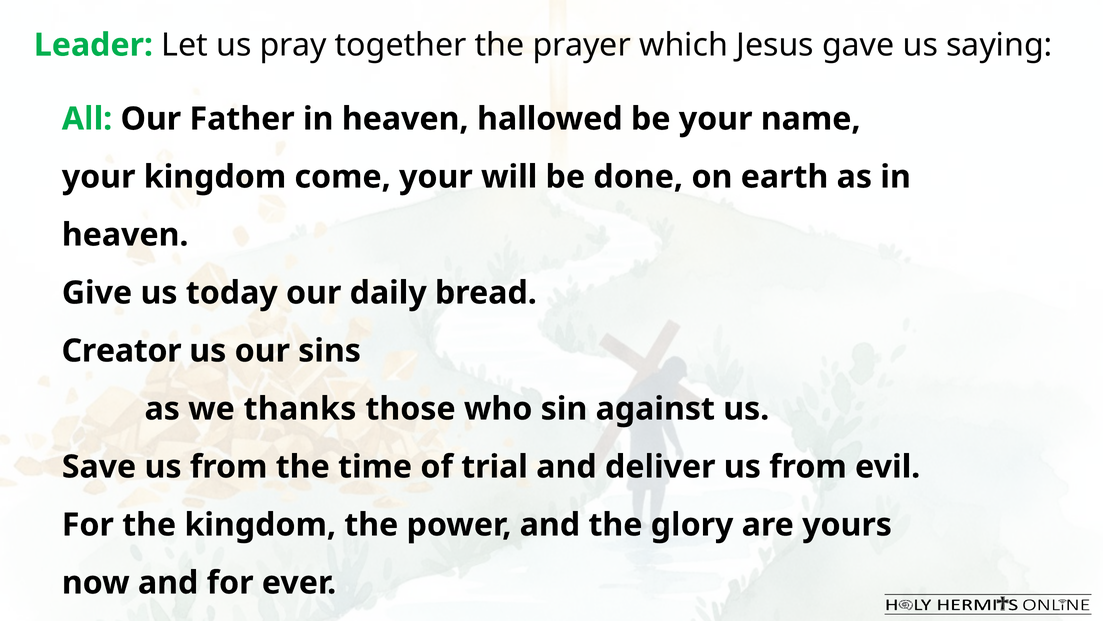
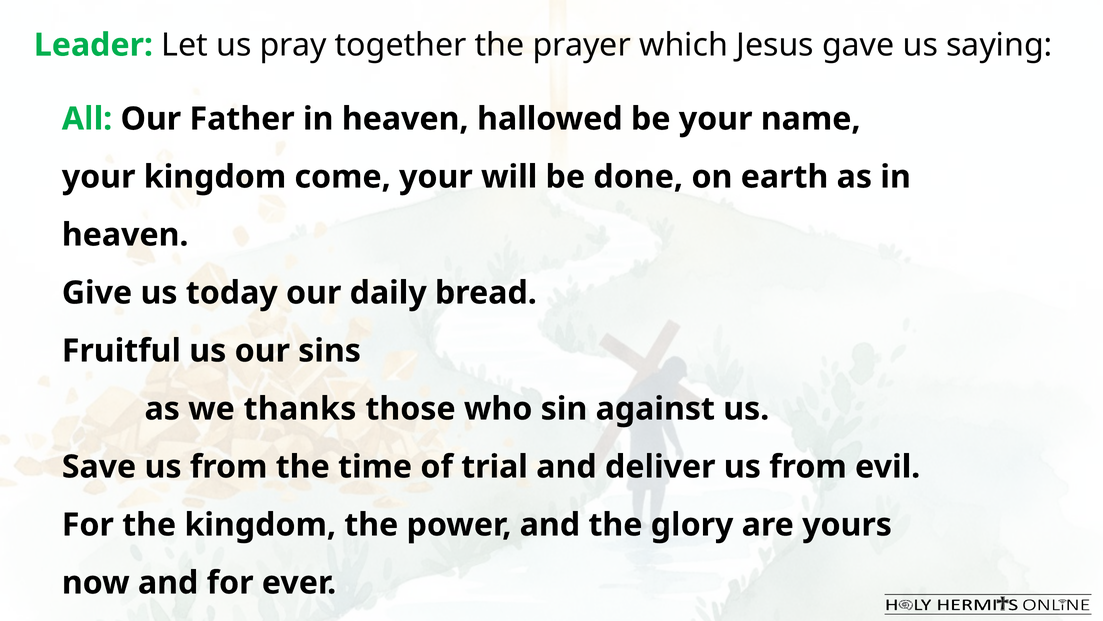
Creator: Creator -> Fruitful
